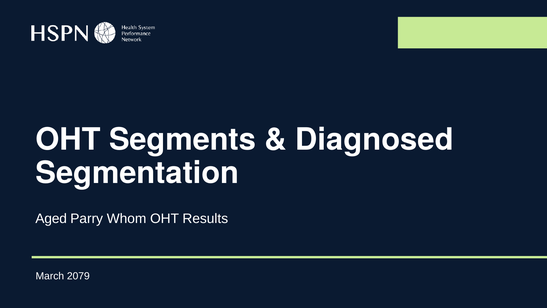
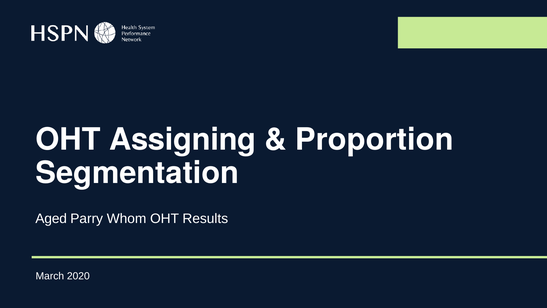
Segments: Segments -> Assigning
Diagnosed: Diagnosed -> Proportion
2079: 2079 -> 2020
